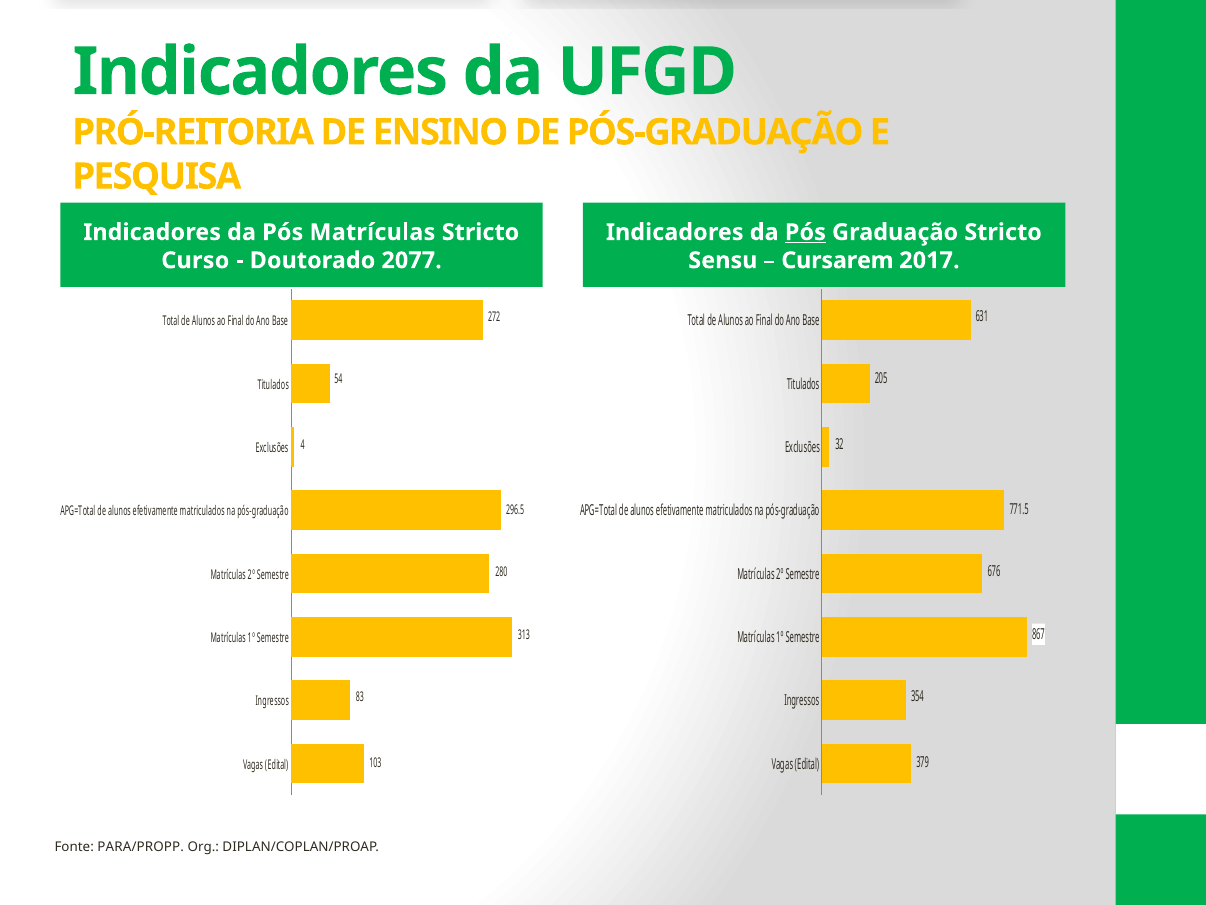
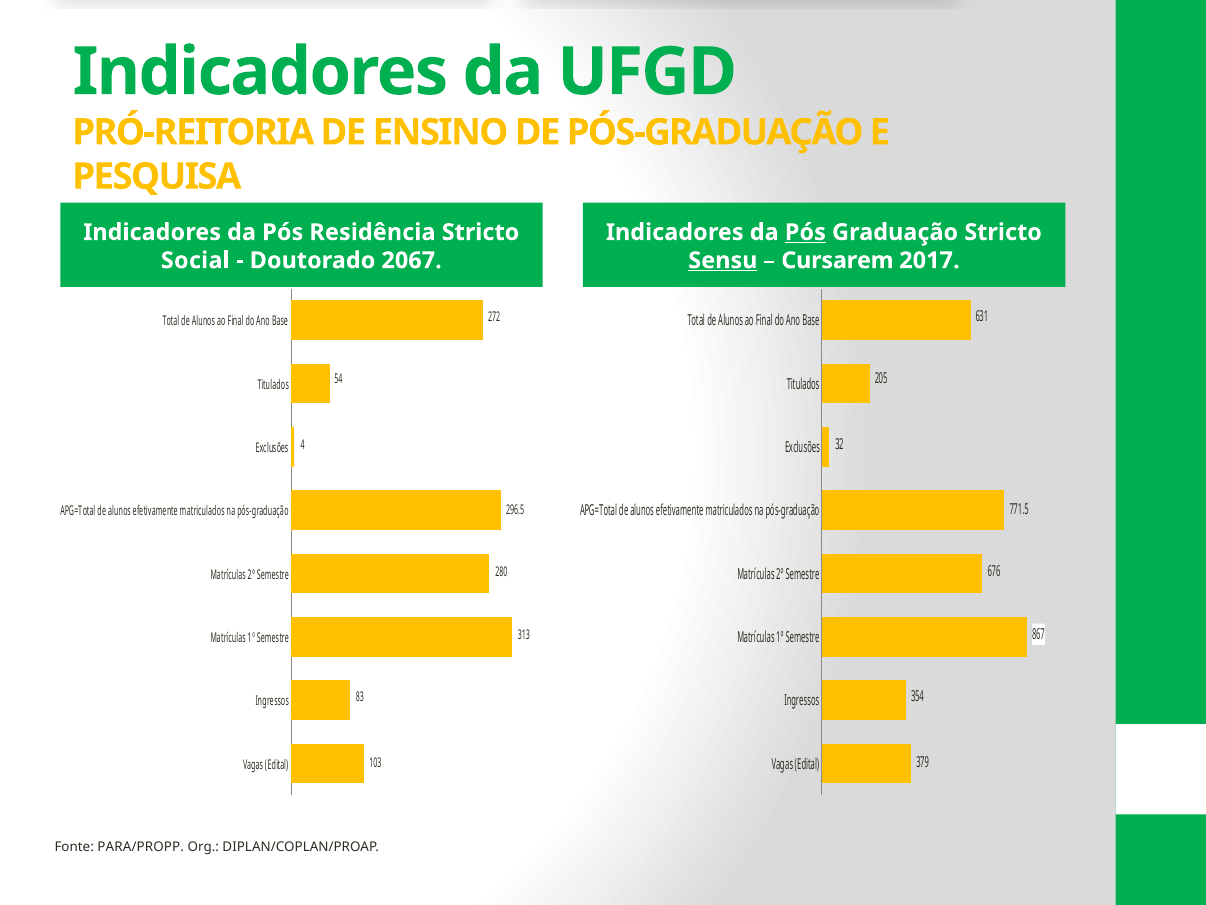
Pós Matrículas: Matrículas -> Residência
Curso: Curso -> Social
2077: 2077 -> 2067
Sensu underline: none -> present
